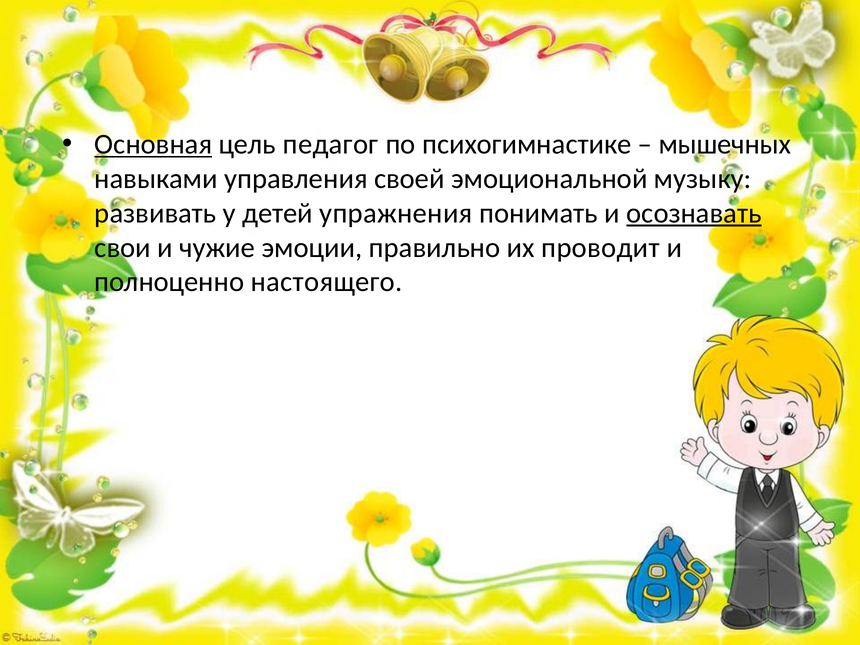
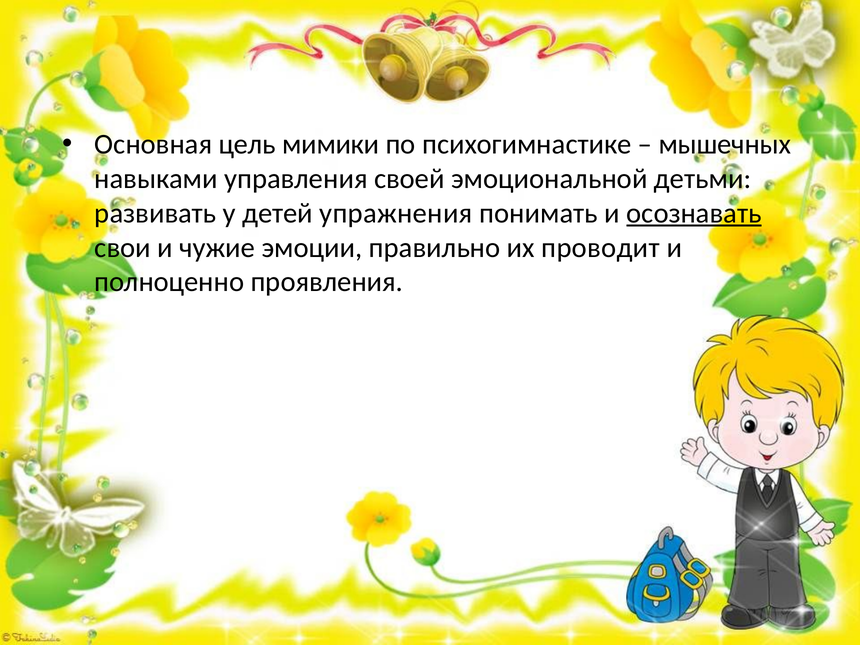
Основная underline: present -> none
педагог: педагог -> мимики
музыку: музыку -> детьми
настоящего: настоящего -> проявления
